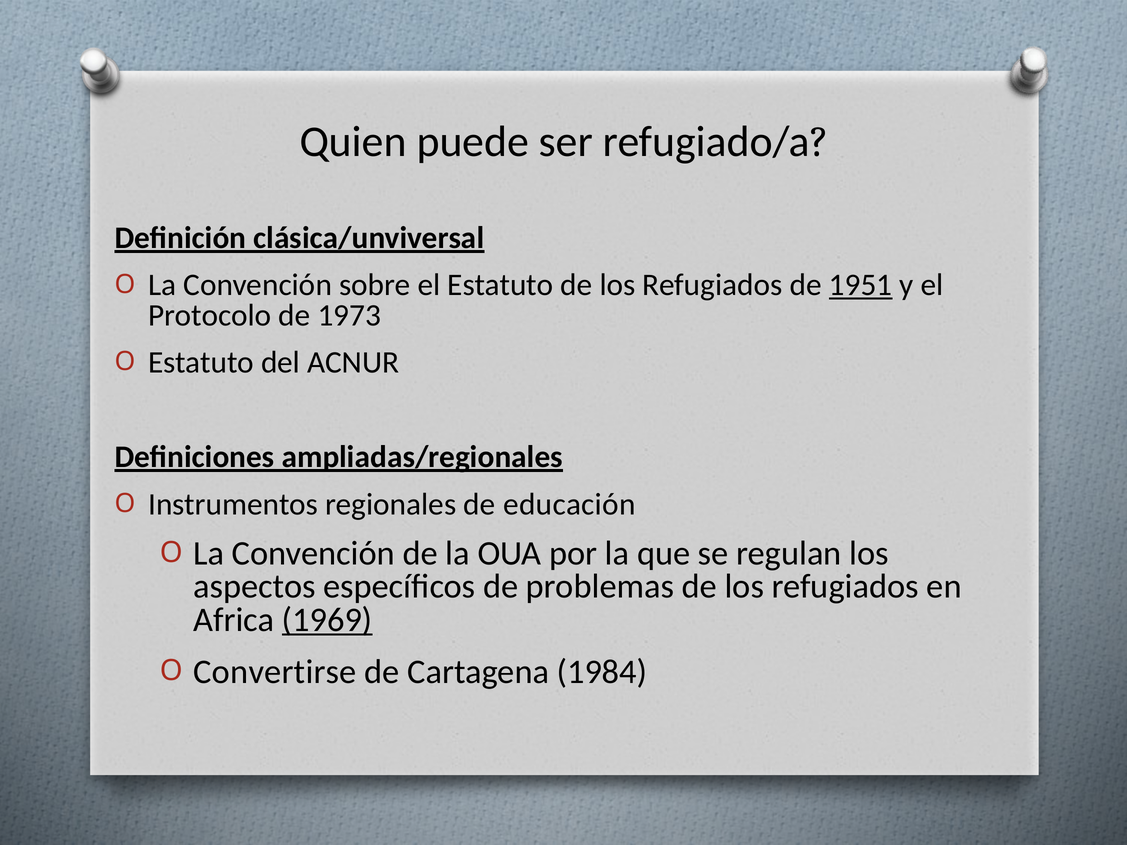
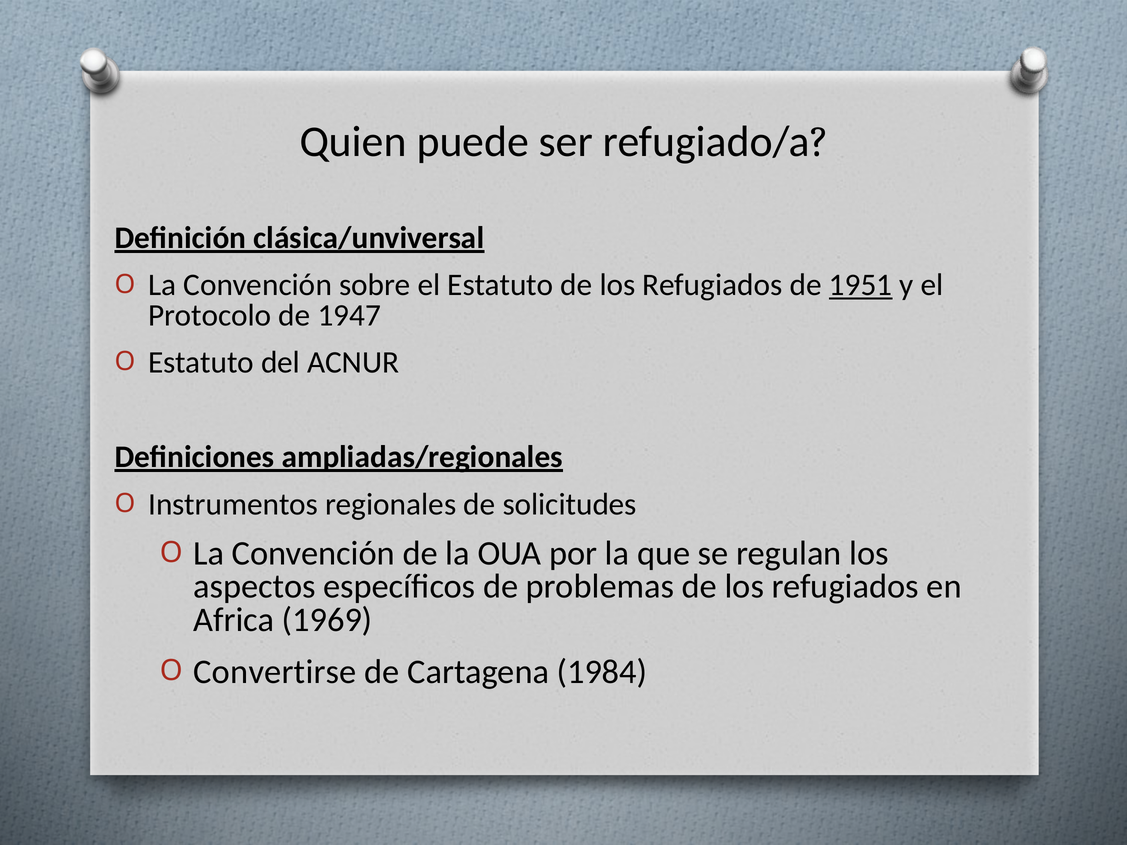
1973: 1973 -> 1947
educación: educación -> solicitudes
1969 underline: present -> none
